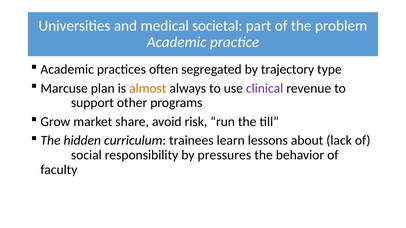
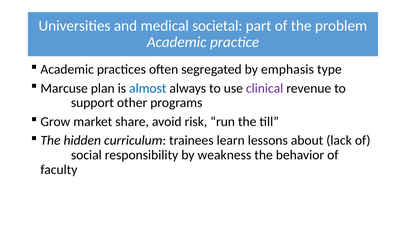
trajectory: trajectory -> emphasis
almost colour: orange -> blue
pressures: pressures -> weakness
